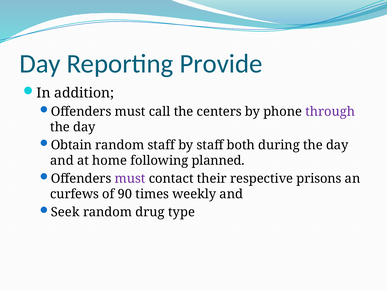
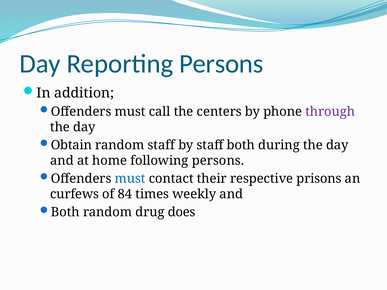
Reporting Provide: Provide -> Persons
following planned: planned -> persons
must at (130, 179) colour: purple -> blue
90: 90 -> 84
Seek at (65, 212): Seek -> Both
type: type -> does
